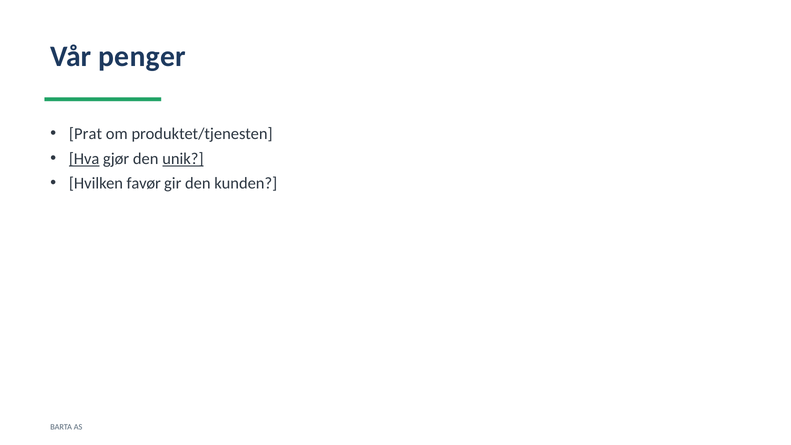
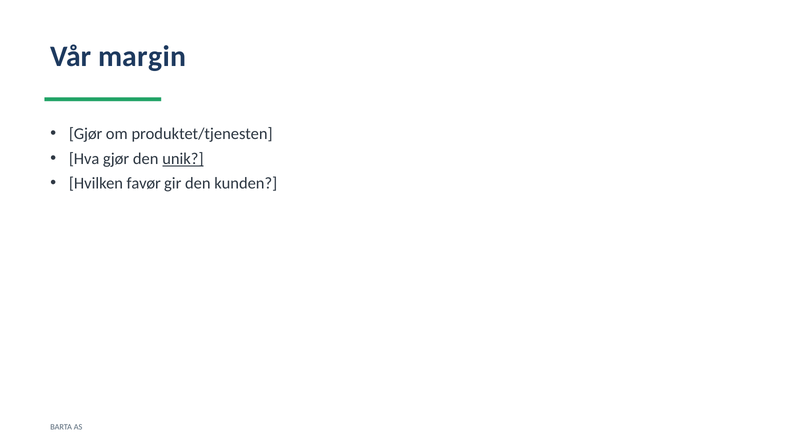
penger: penger -> margin
Prat at (85, 134): Prat -> Gjør
Hva underline: present -> none
